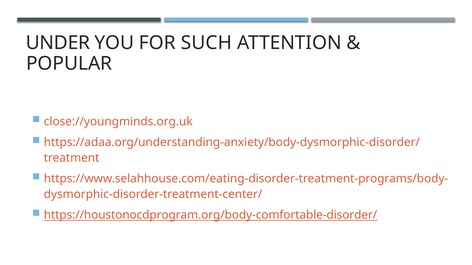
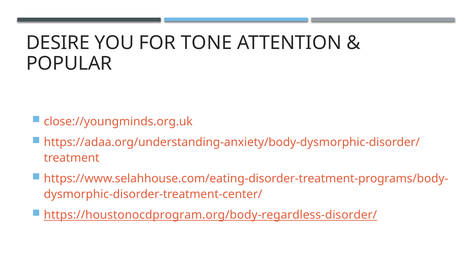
UNDER: UNDER -> DESIRE
SUCH: SUCH -> TONE
https://houstonocdprogram.org/body-comfortable-disorder/: https://houstonocdprogram.org/body-comfortable-disorder/ -> https://houstonocdprogram.org/body-regardless-disorder/
